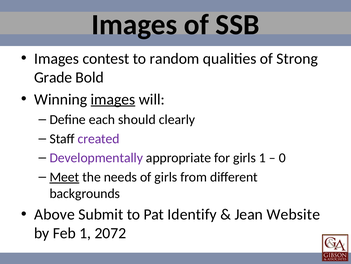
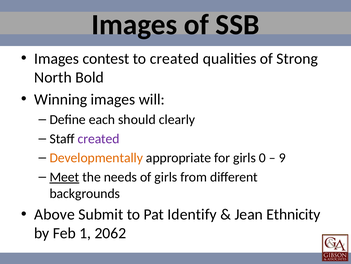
to random: random -> created
Grade: Grade -> North
images at (113, 99) underline: present -> none
Developmentally colour: purple -> orange
girls 1: 1 -> 0
0: 0 -> 9
Website: Website -> Ethnicity
2072: 2072 -> 2062
